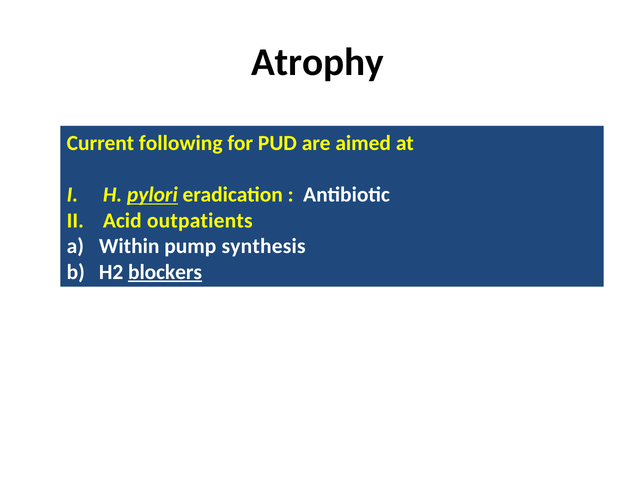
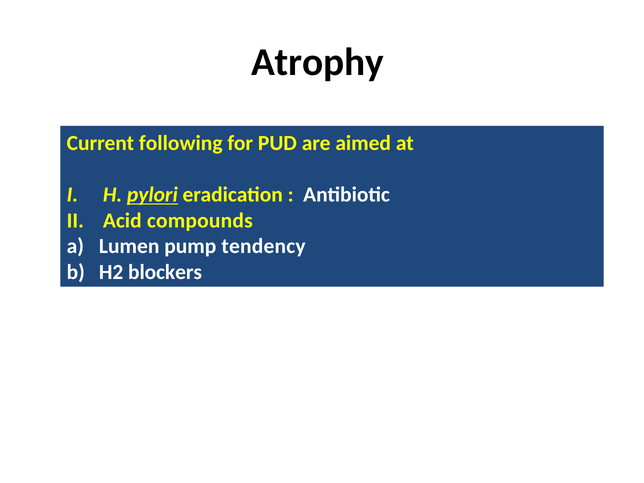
outpatients: outpatients -> compounds
Within: Within -> Lumen
synthesis: synthesis -> tendency
blockers underline: present -> none
